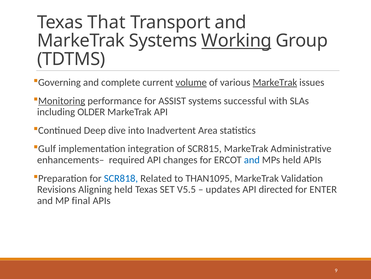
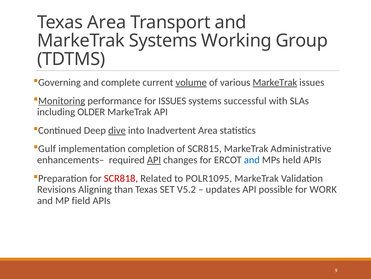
Texas That: That -> Area
Working underline: present -> none
for ASSIST: ASSIST -> ISSUES
dive underline: none -> present
integration: integration -> completion
API at (154, 160) underline: none -> present
SCR818 colour: blue -> red
THAN1095: THAN1095 -> POLR1095
Aligning held: held -> than
V5.5: V5.5 -> V5.2
directed: directed -> possible
ENTER: ENTER -> WORK
final: final -> field
